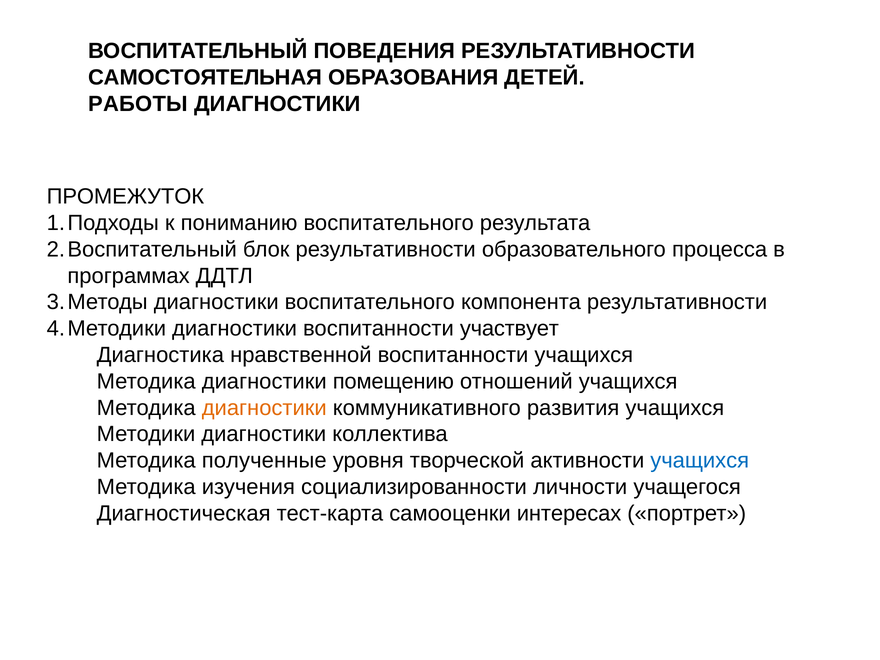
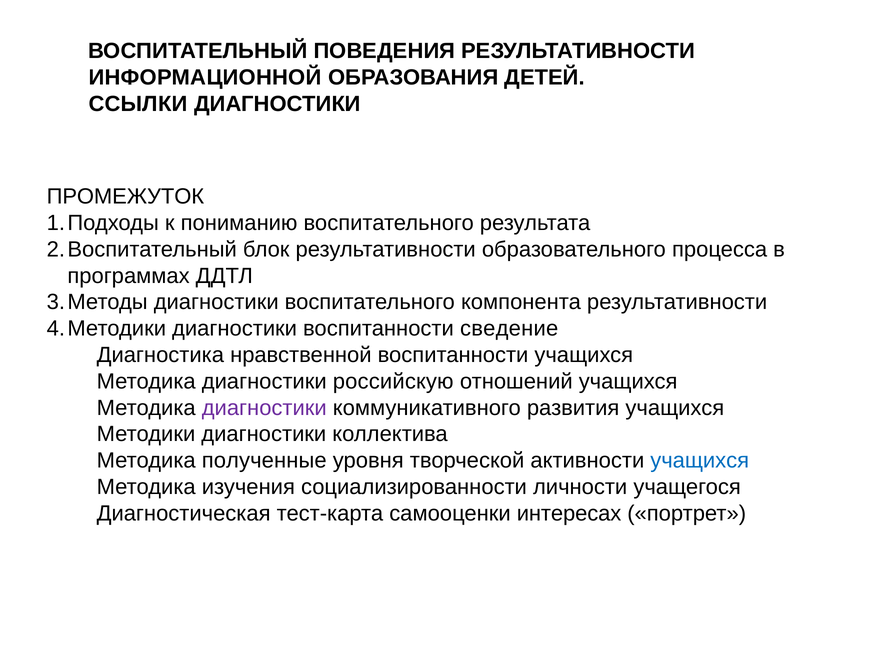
САМОСТОЯТЕЛЬНАЯ: САМОСТОЯТЕЛЬНАЯ -> ИНФОРМАЦИОННОЙ
РАБОТЫ: РАБОТЫ -> ССЫЛКИ
участвует: участвует -> сведение
помещению: помещению -> российскую
диагностики at (264, 408) colour: orange -> purple
